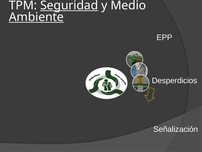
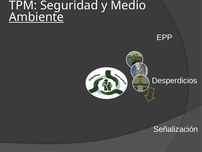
Seguridad underline: present -> none
